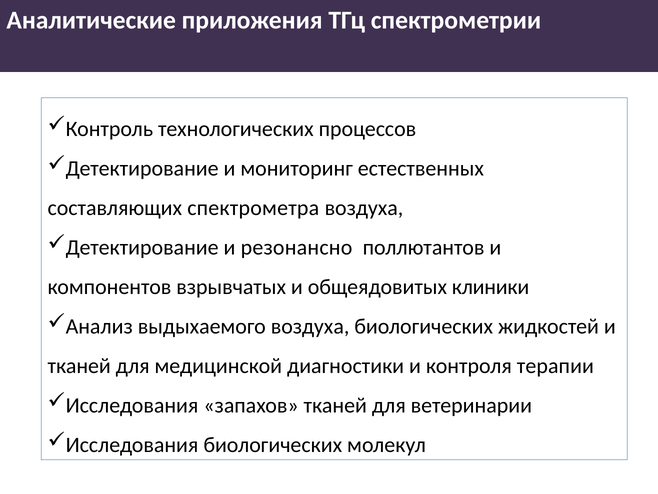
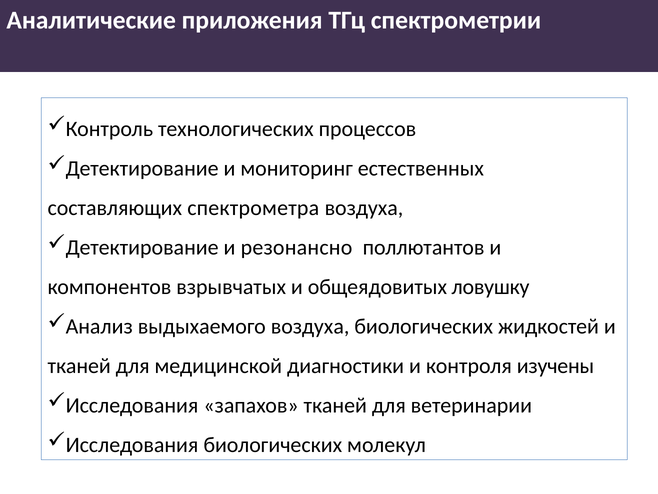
клиники: клиники -> ловушку
терапии: терапии -> изучены
